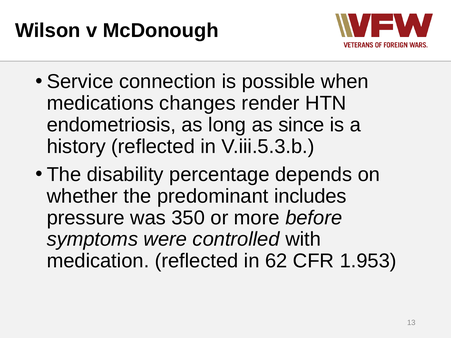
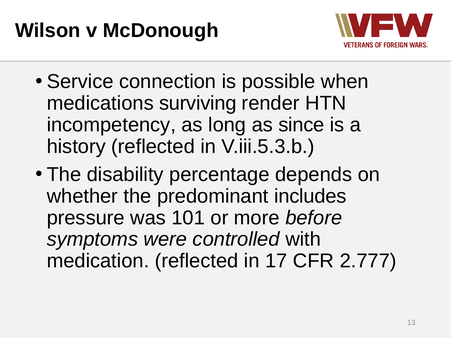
changes: changes -> surviving
endometriosis: endometriosis -> incompetency
350: 350 -> 101
62: 62 -> 17
1.953: 1.953 -> 2.777
